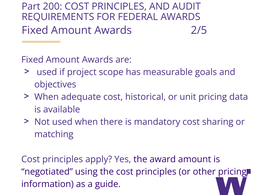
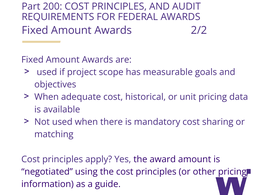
2/5: 2/5 -> 2/2
